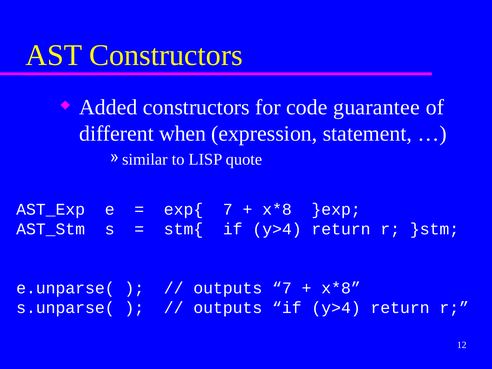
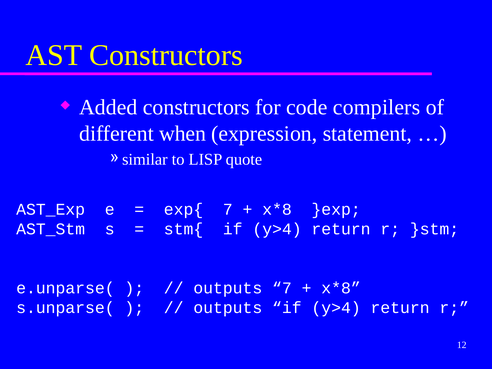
guarantee: guarantee -> compilers
